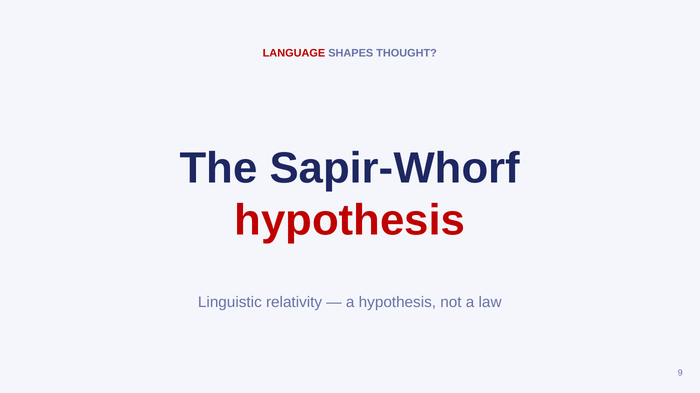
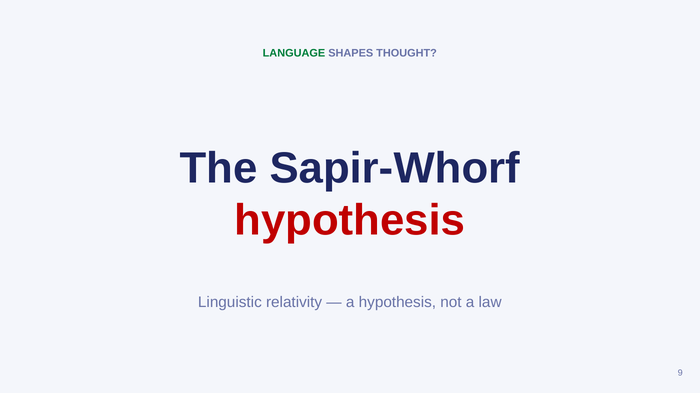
LANGUAGE colour: red -> green
